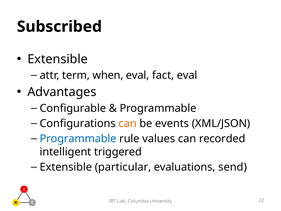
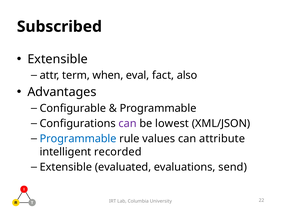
fact eval: eval -> also
can at (128, 123) colour: orange -> purple
events: events -> lowest
recorded: recorded -> attribute
triggered: triggered -> recorded
particular: particular -> evaluated
